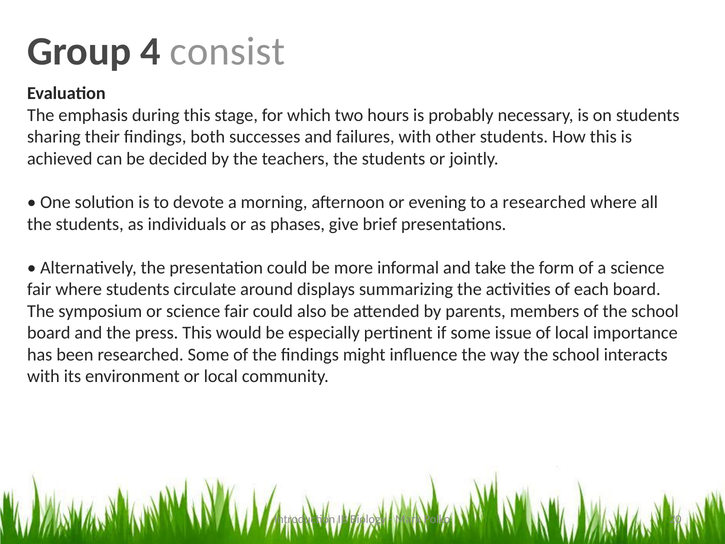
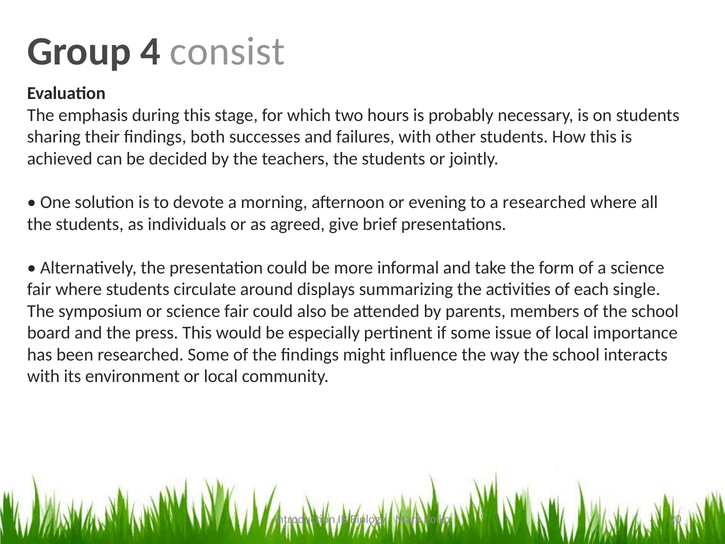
phases: phases -> agreed
each board: board -> single
